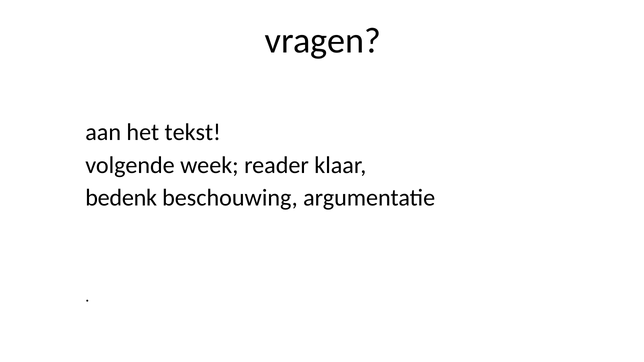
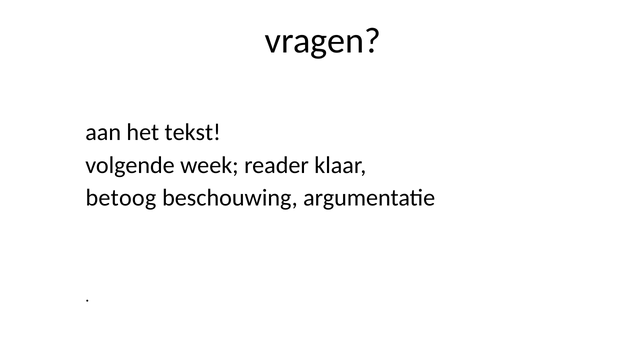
bedenk: bedenk -> betoog
